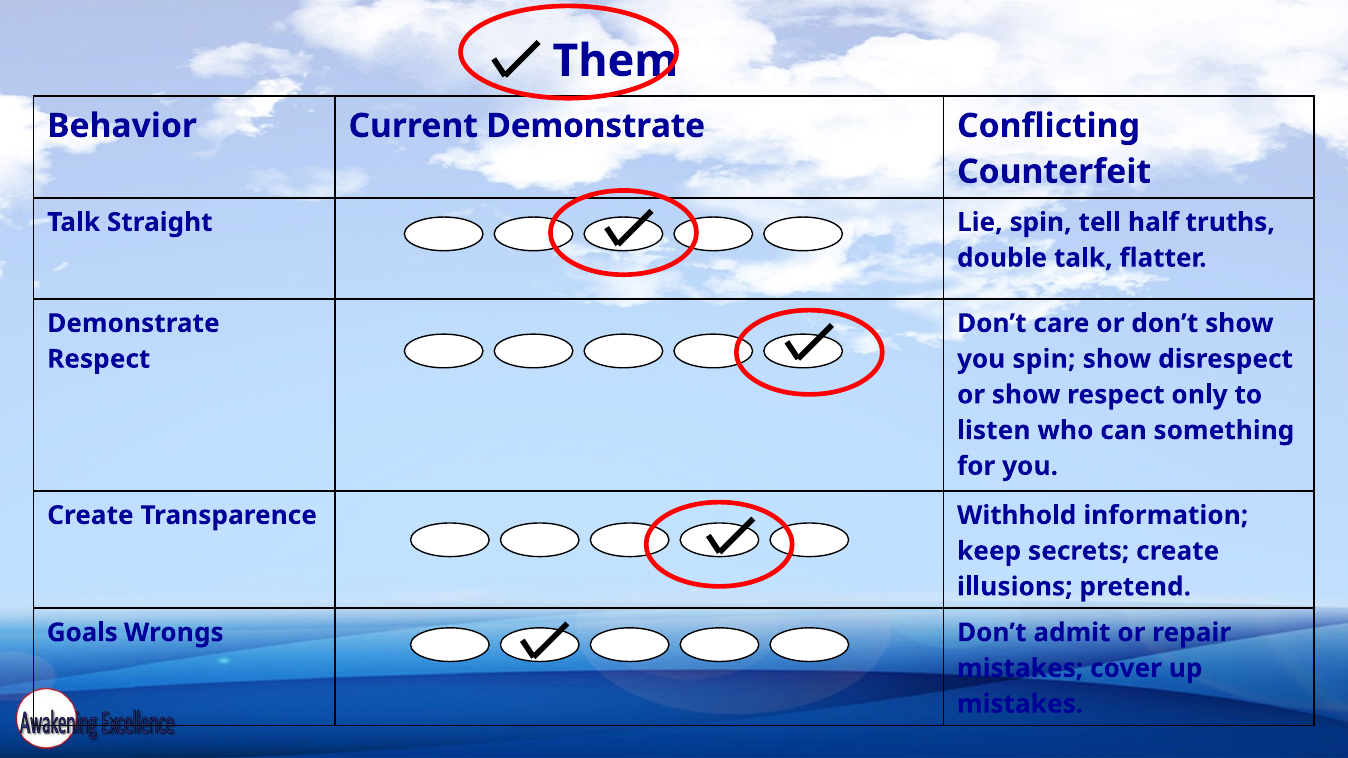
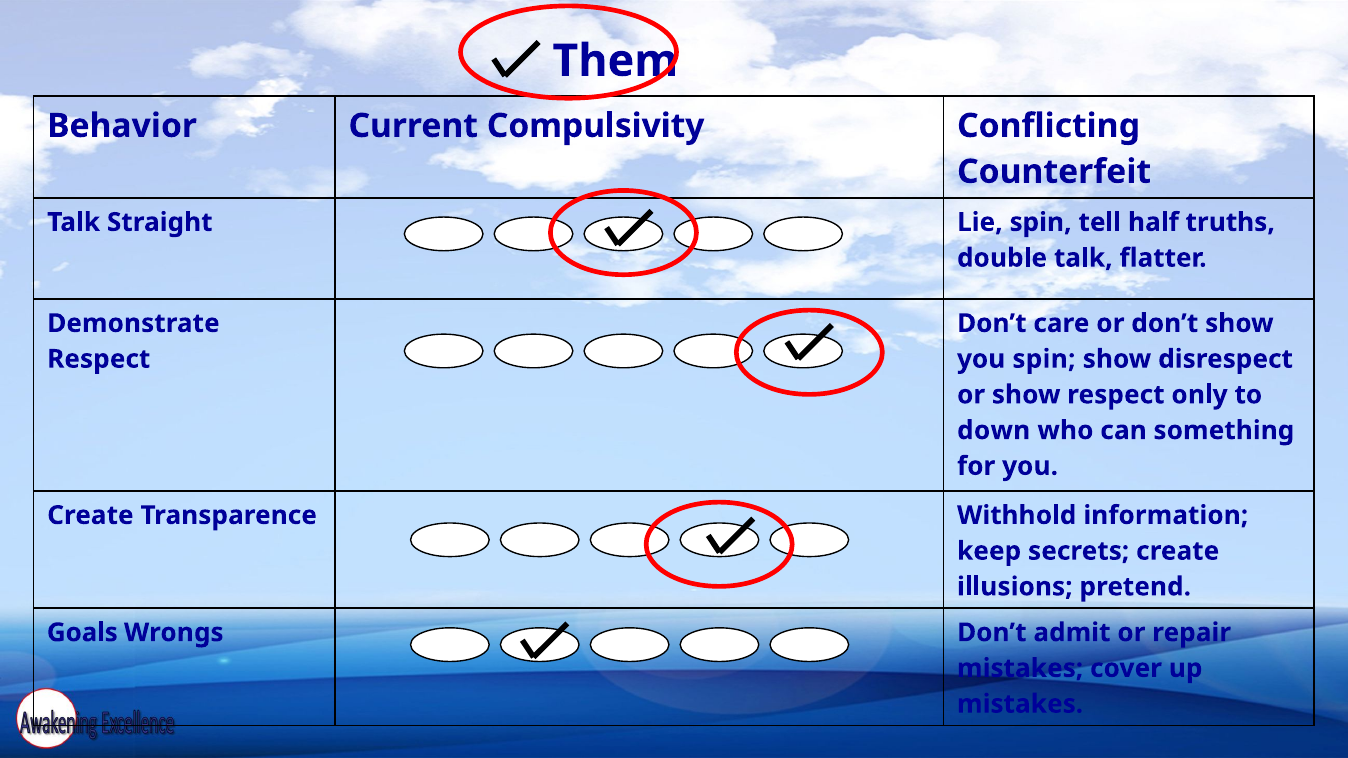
Current Demonstrate: Demonstrate -> Compulsivity
listen: listen -> down
